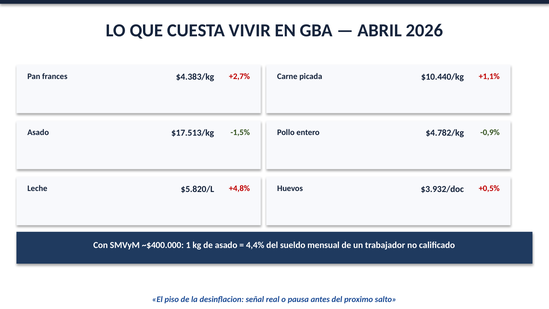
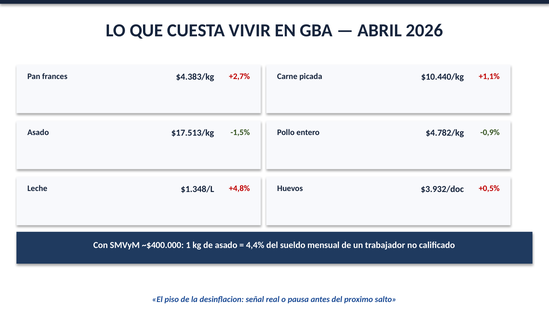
$5.820/L: $5.820/L -> $1.348/L
